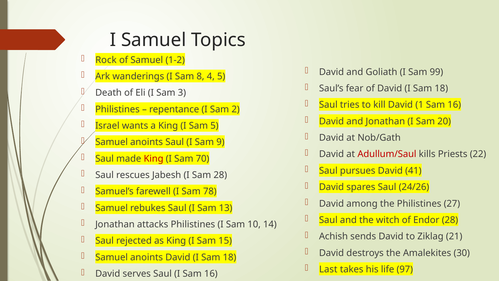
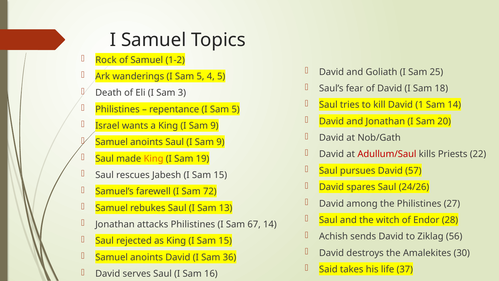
99: 99 -> 25
wanderings I Sam 8: 8 -> 5
1 Sam 16: 16 -> 14
repentance I Sam 2: 2 -> 5
King I Sam 5: 5 -> 9
King at (154, 158) colour: red -> orange
70: 70 -> 19
41: 41 -> 57
Jabesh I Sam 28: 28 -> 15
78: 78 -> 72
10: 10 -> 67
21: 21 -> 56
18 at (230, 257): 18 -> 36
Last: Last -> Said
97: 97 -> 37
